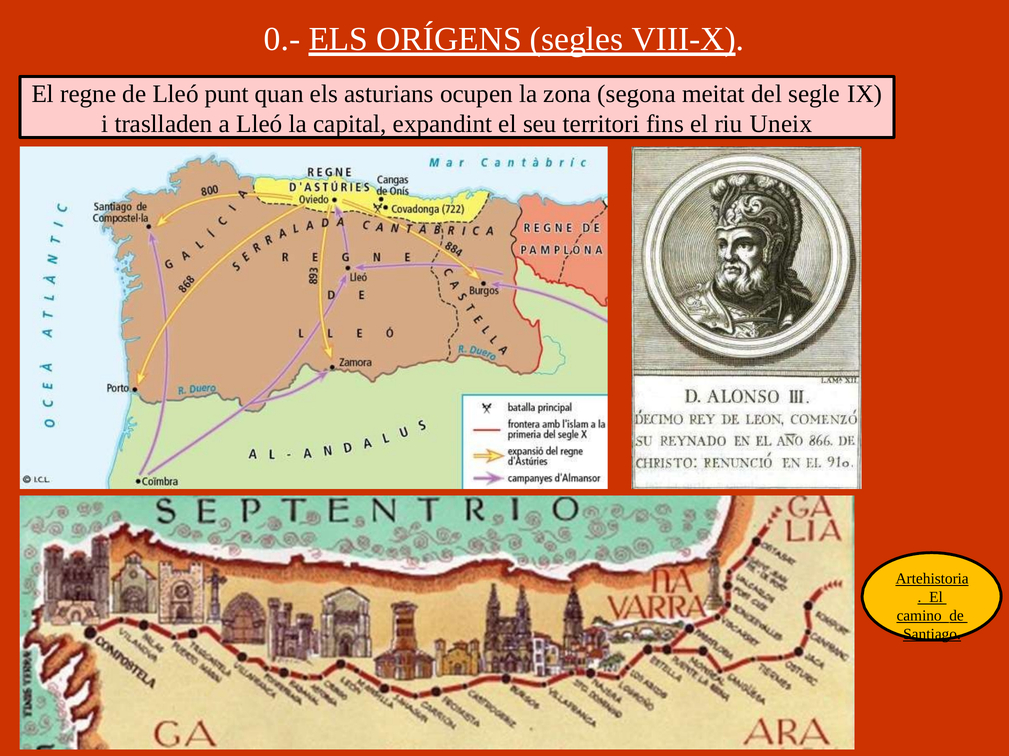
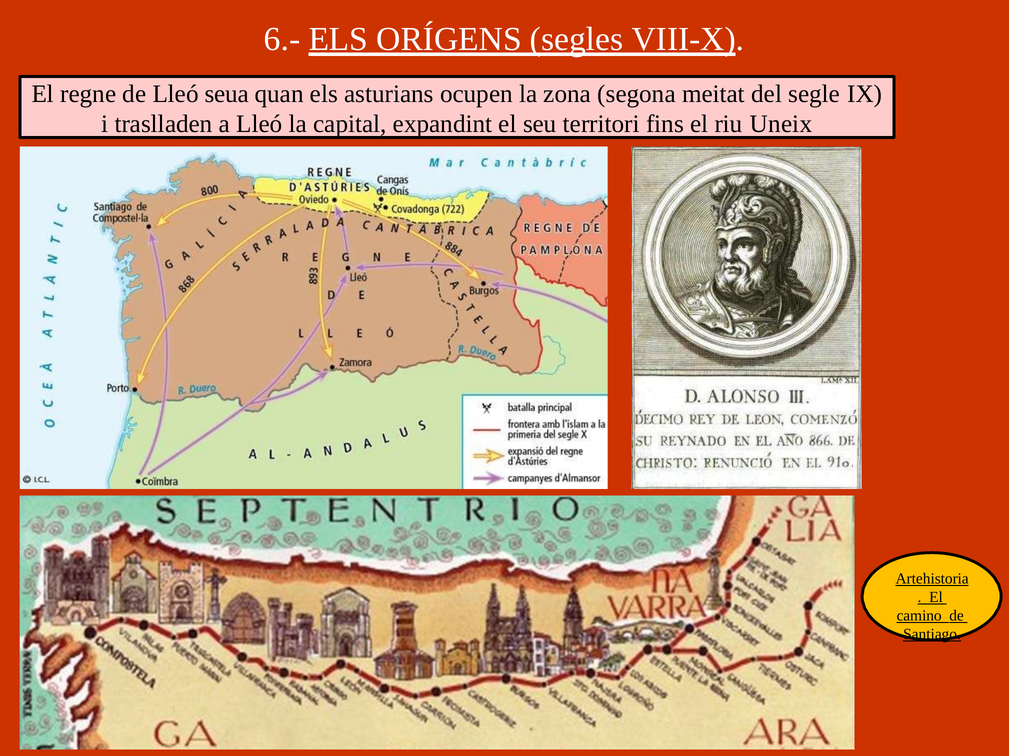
0.-: 0.- -> 6.-
punt: punt -> seua
